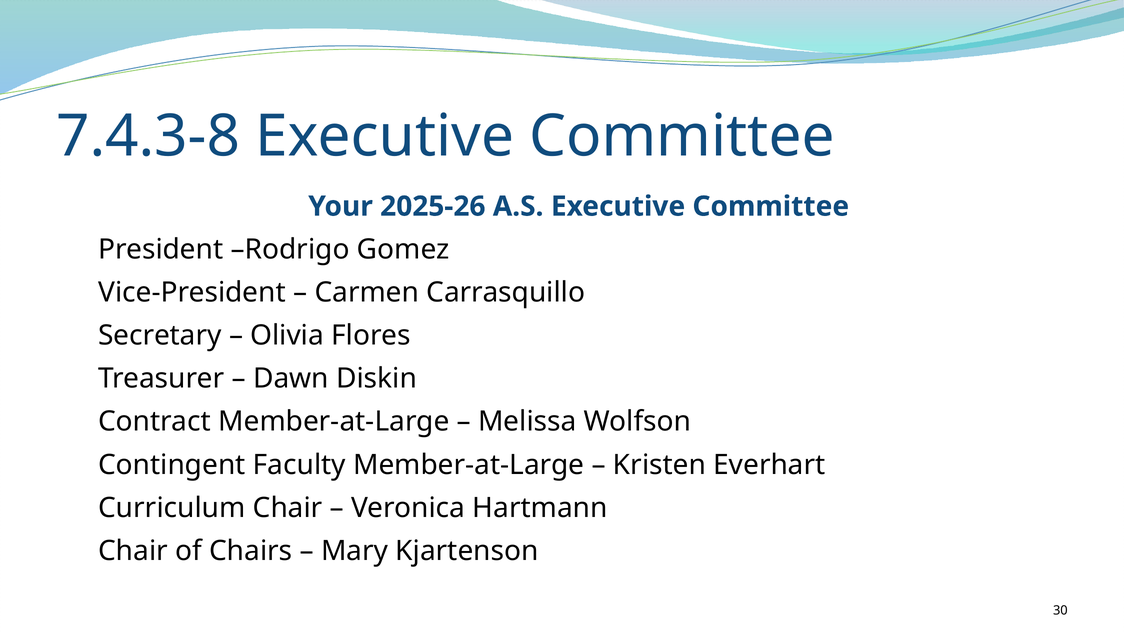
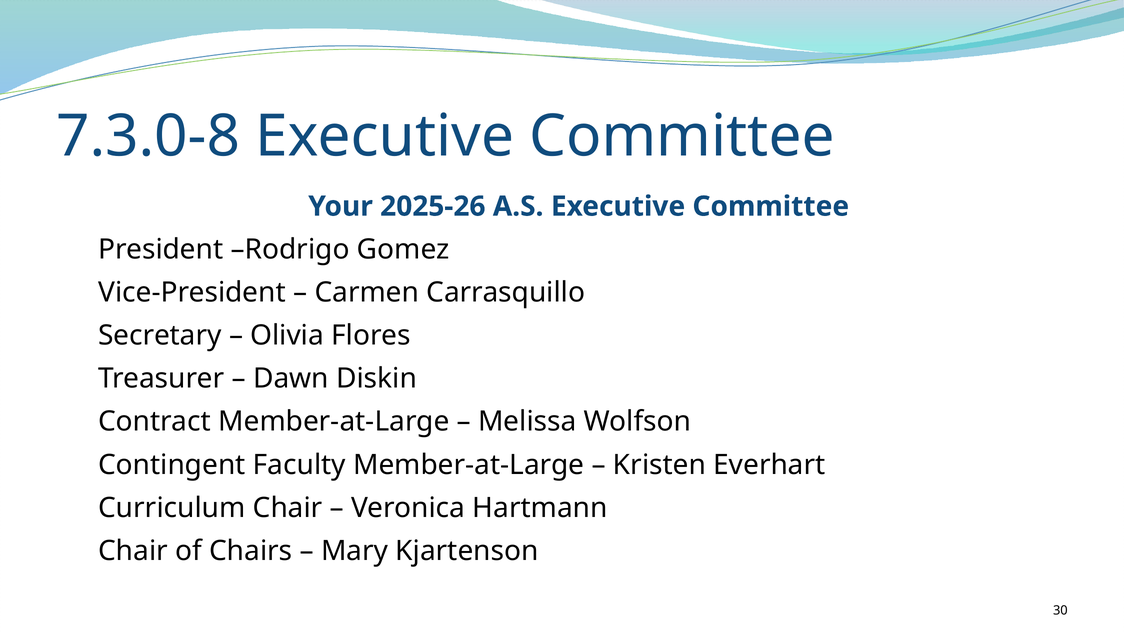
7.4.3-8: 7.4.3-8 -> 7.3.0-8
